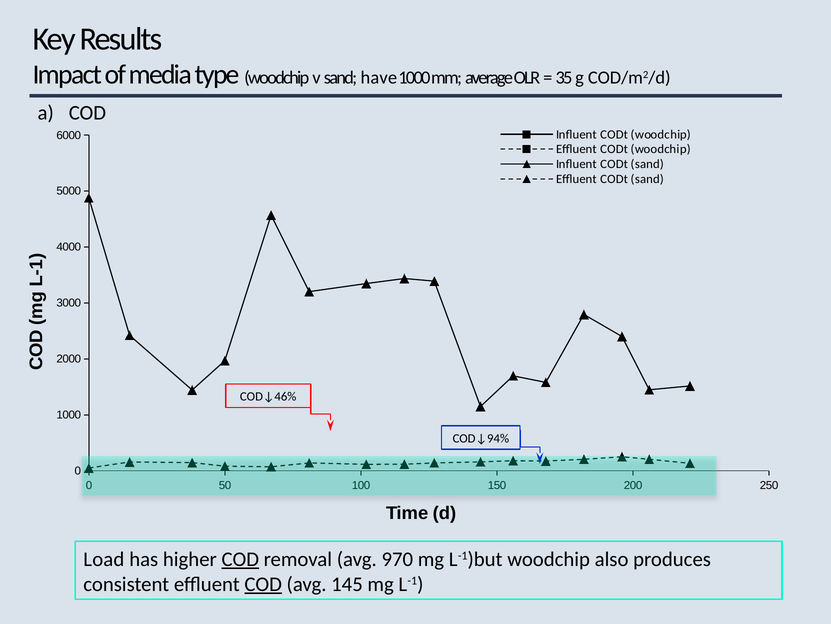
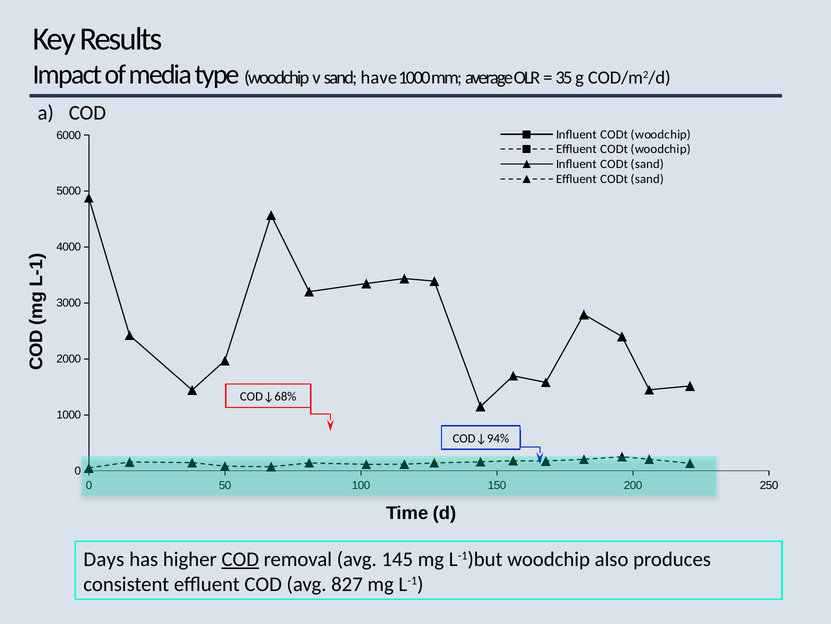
COD↓46%: COD↓46% -> COD↓68%
Load: Load -> Days
970: 970 -> 145
COD at (263, 584) underline: present -> none
145: 145 -> 827
